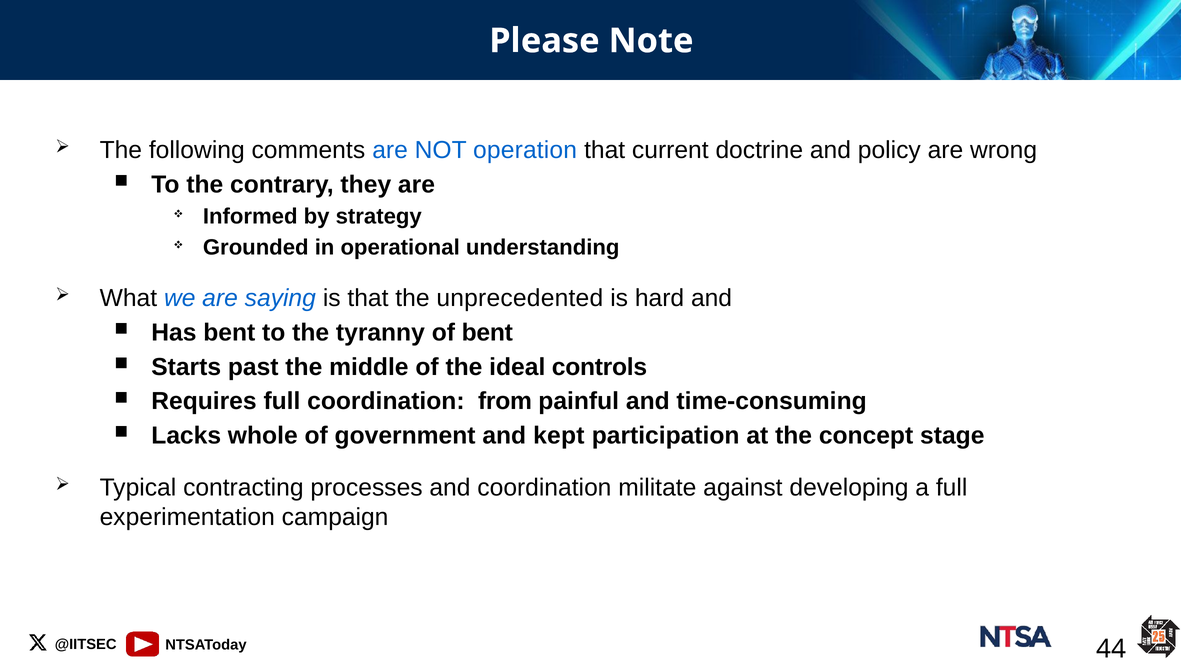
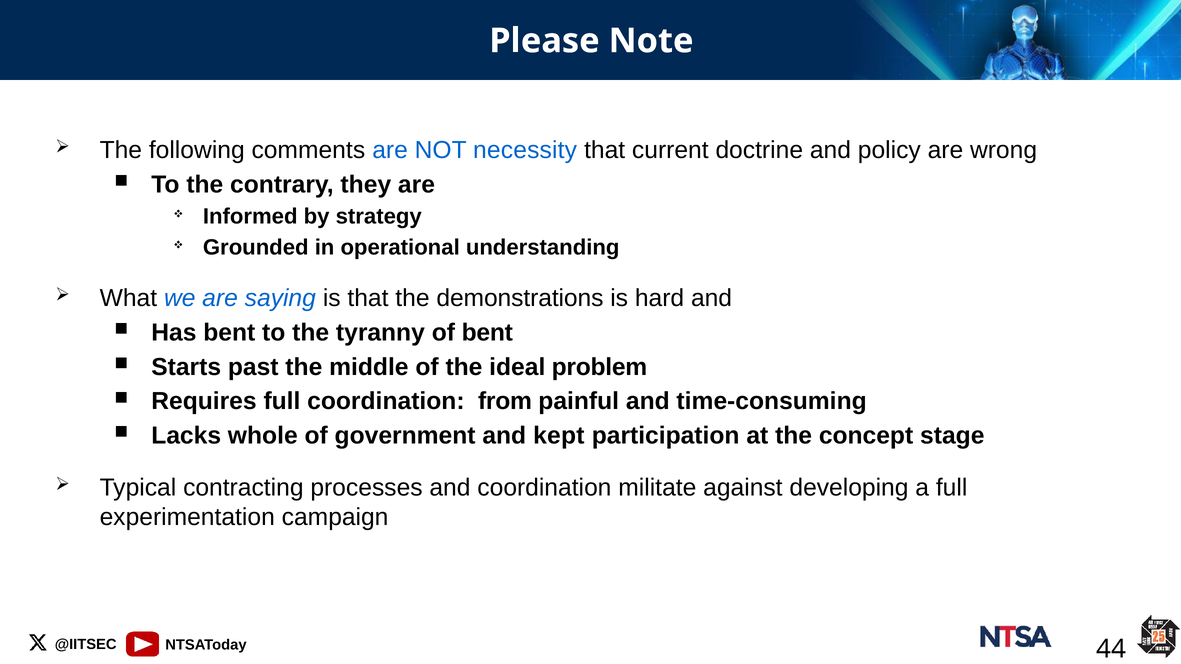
operation: operation -> necessity
unprecedented: unprecedented -> demonstrations
controls: controls -> problem
